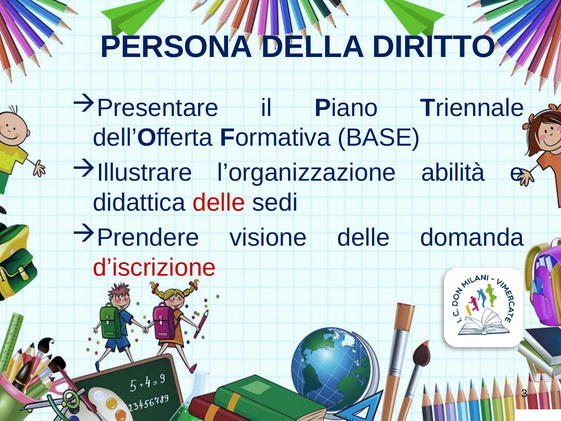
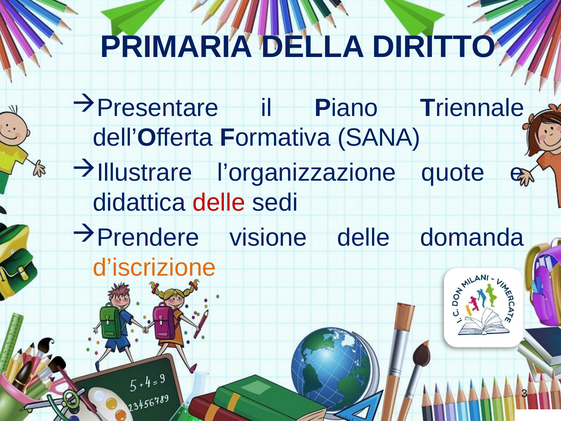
PERSONA: PERSONA -> PRIMARIA
BASE: BASE -> SANA
abilità: abilità -> quote
d’iscrizione colour: red -> orange
